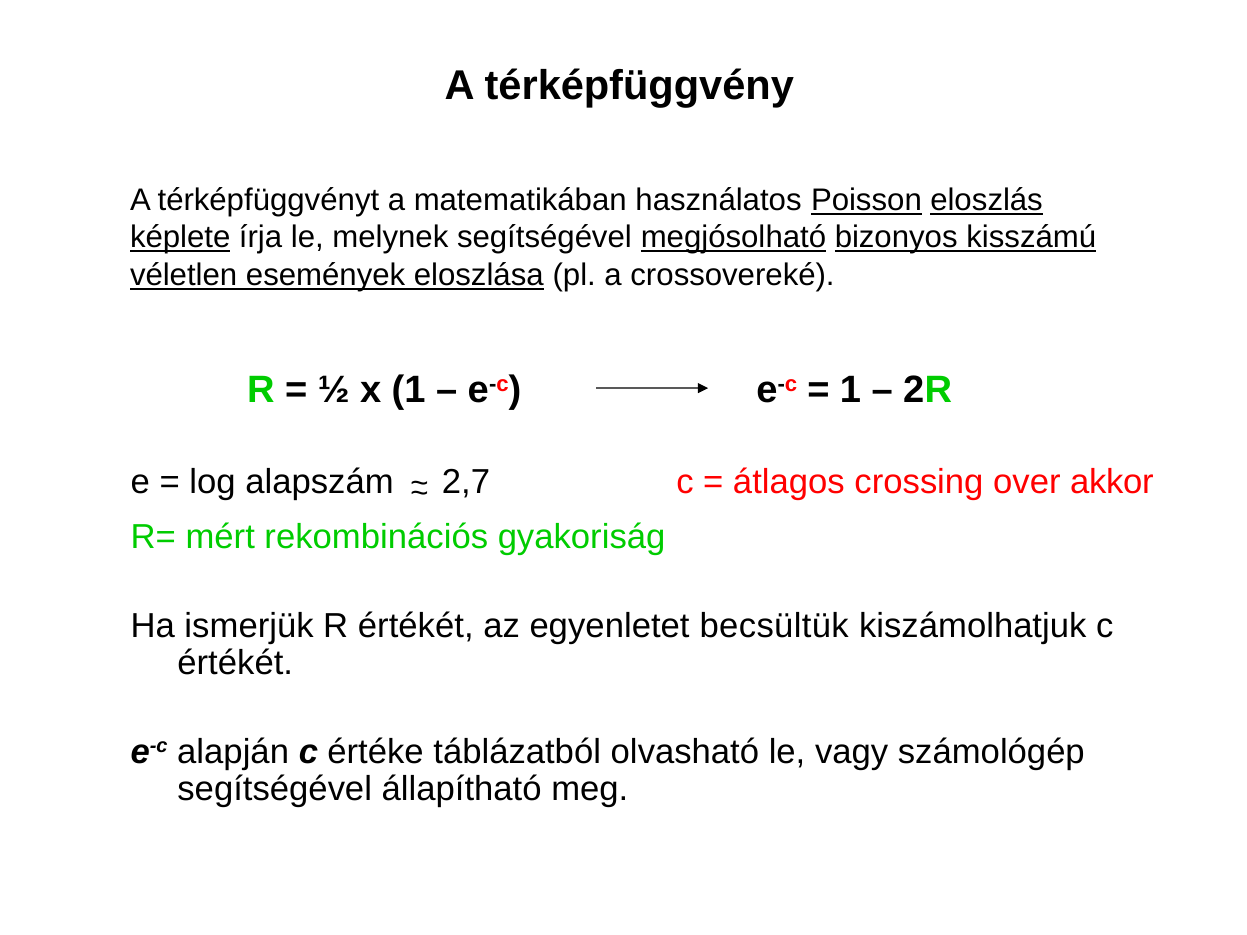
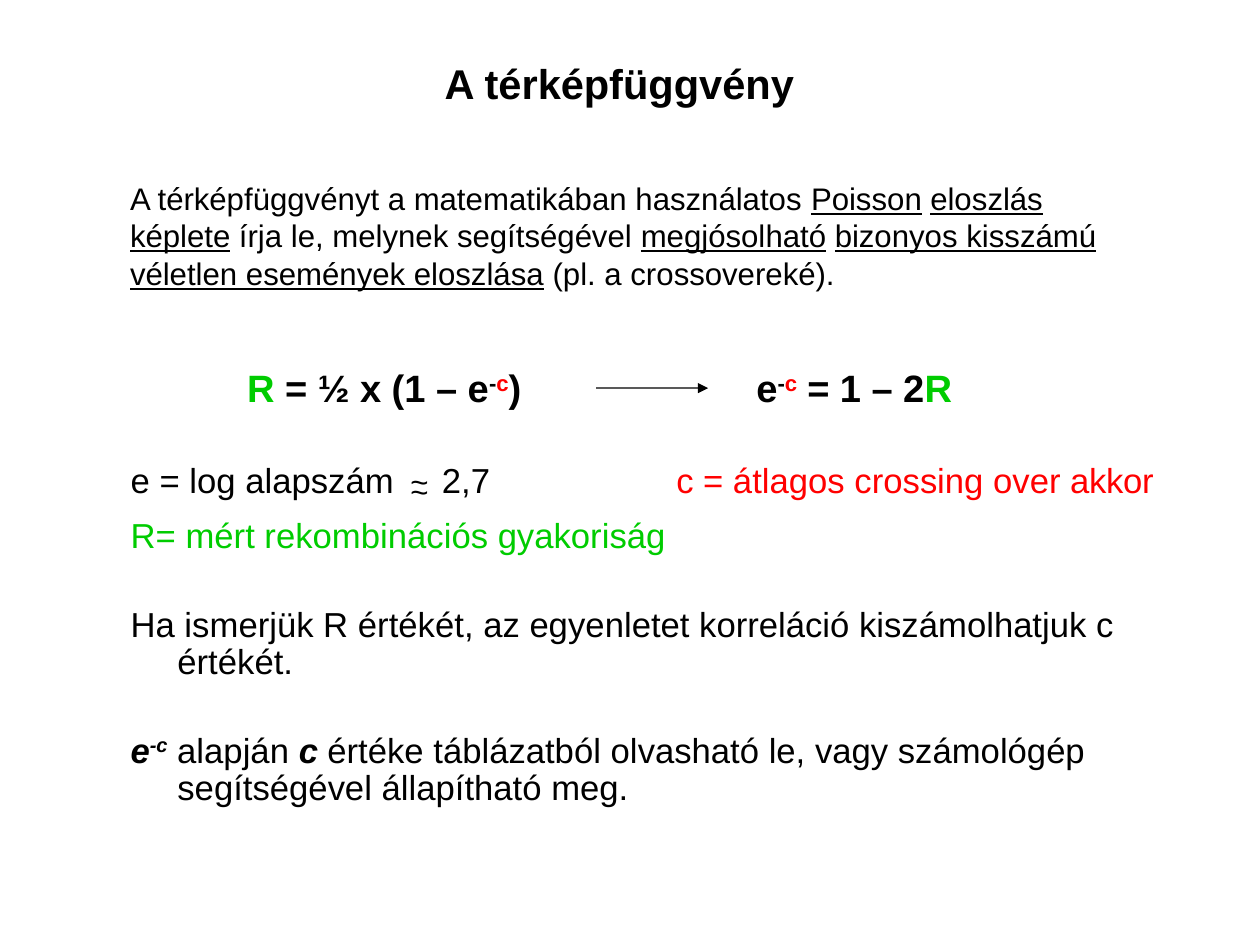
becsültük: becsültük -> korreláció
